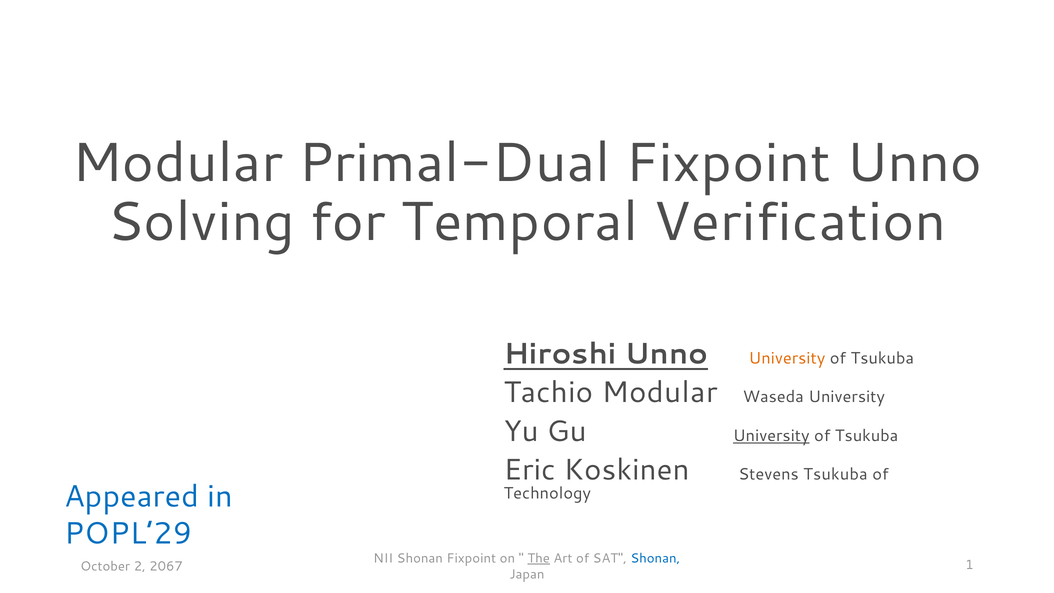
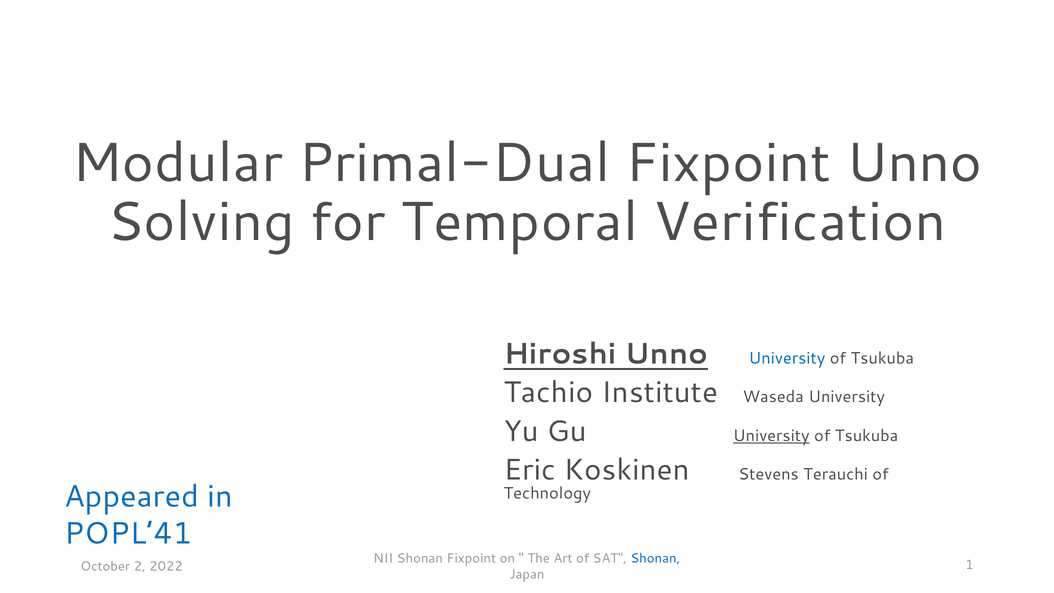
University at (787, 358) colour: orange -> blue
Tachio Modular: Modular -> Institute
Stevens Tsukuba: Tsukuba -> Terauchi
POPL’29: POPL’29 -> POPL’41
The underline: present -> none
2067: 2067 -> 2022
